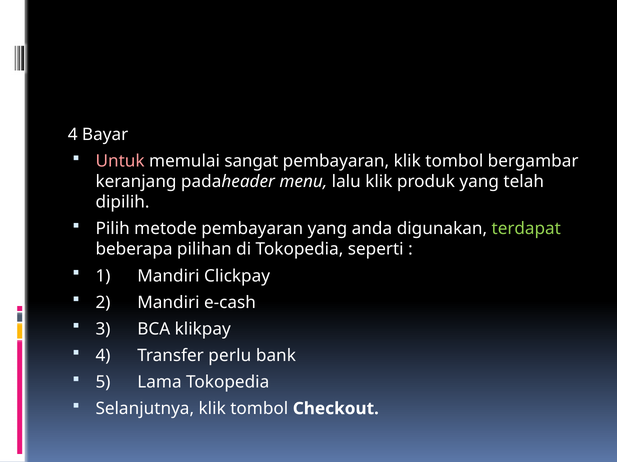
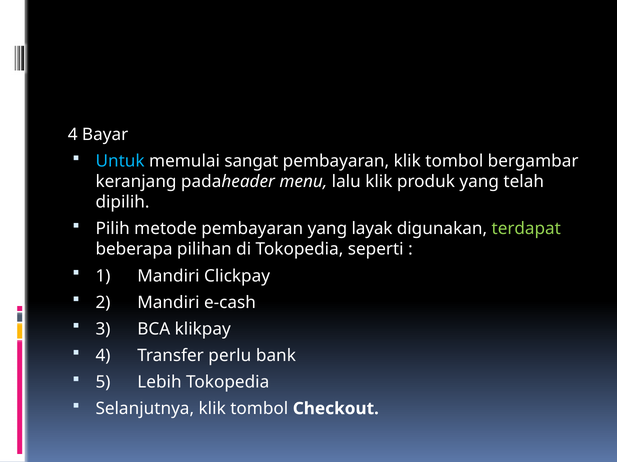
Untuk colour: pink -> light blue
anda: anda -> layak
Lama: Lama -> Lebih
